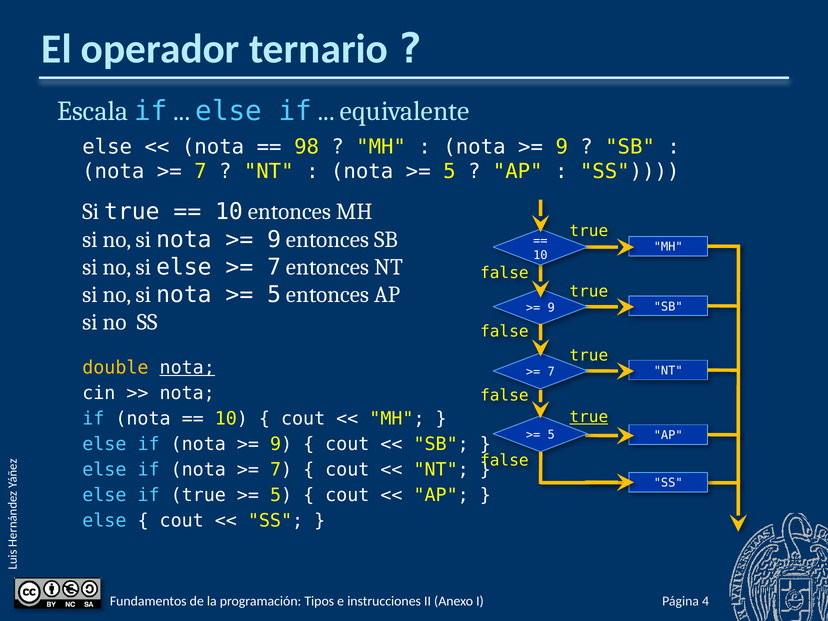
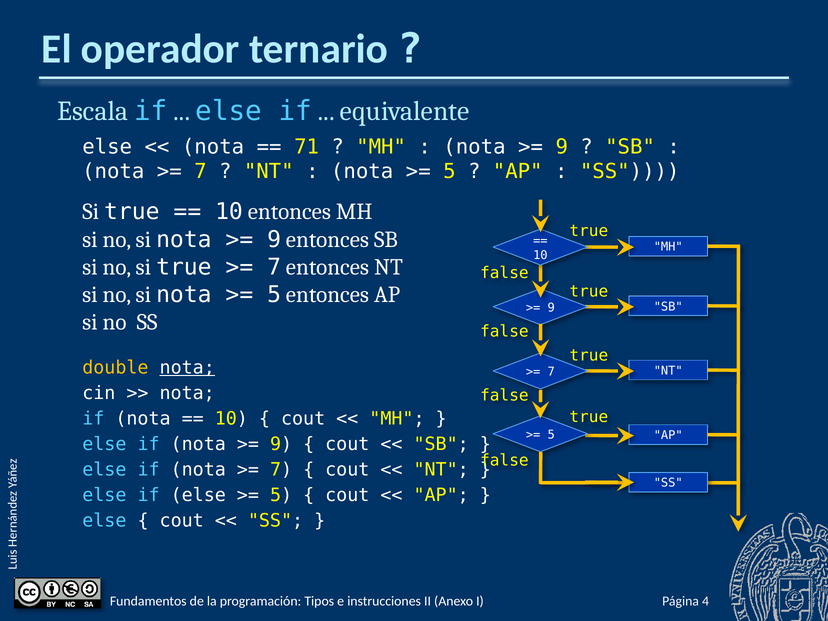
98: 98 -> 71
no si else: else -> true
true at (589, 417) underline: present -> none
if true: true -> else
